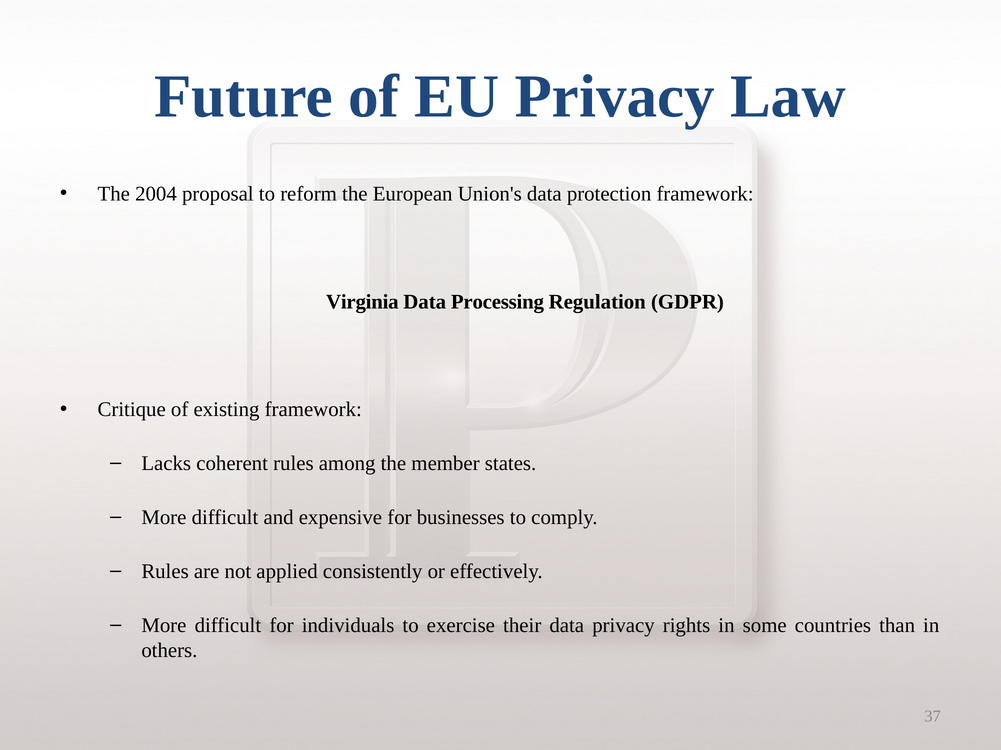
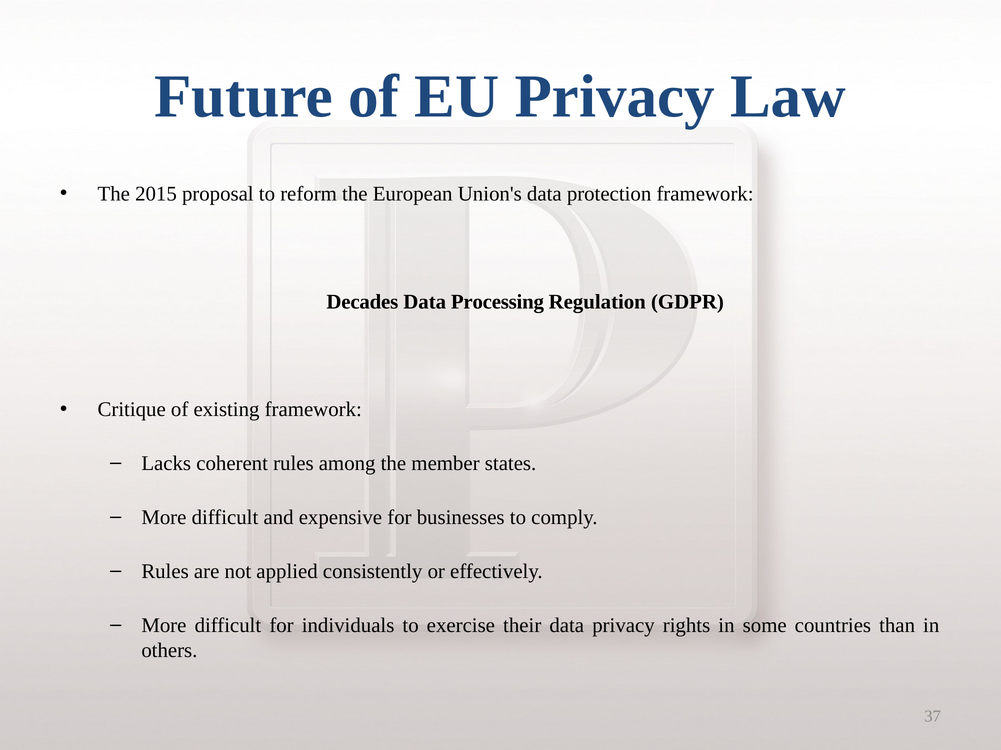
2004: 2004 -> 2015
Virginia: Virginia -> Decades
